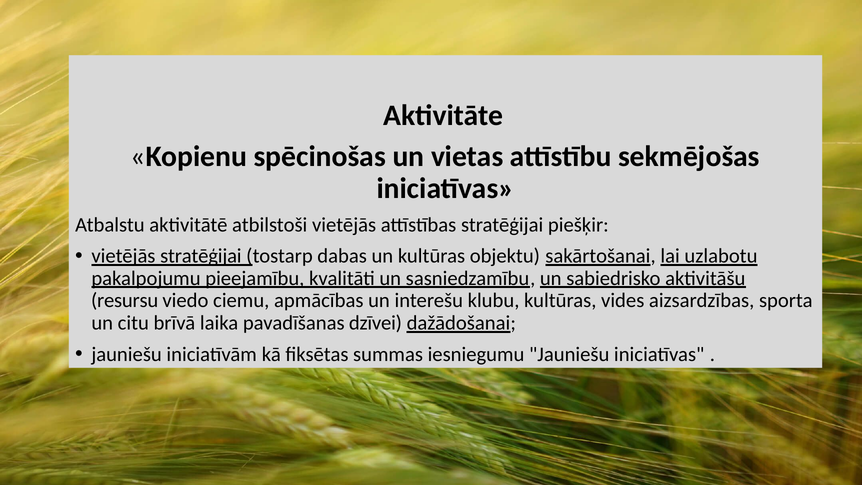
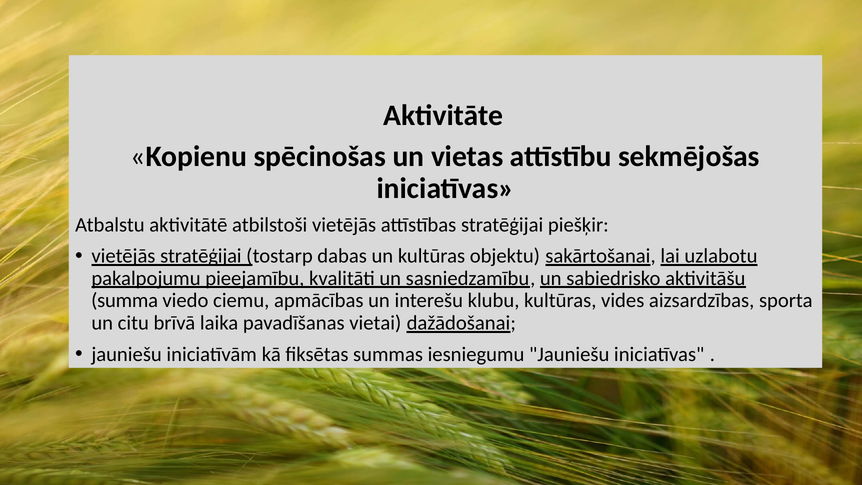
resursu: resursu -> summa
dzīvei: dzīvei -> vietai
